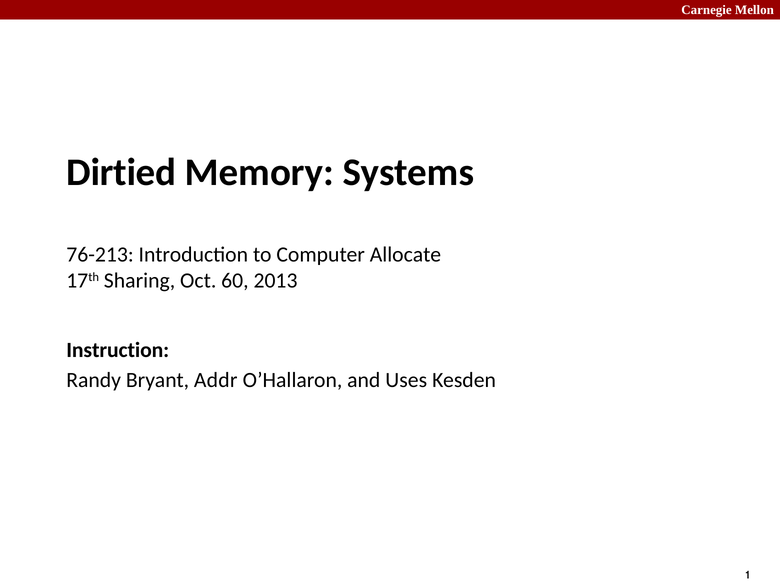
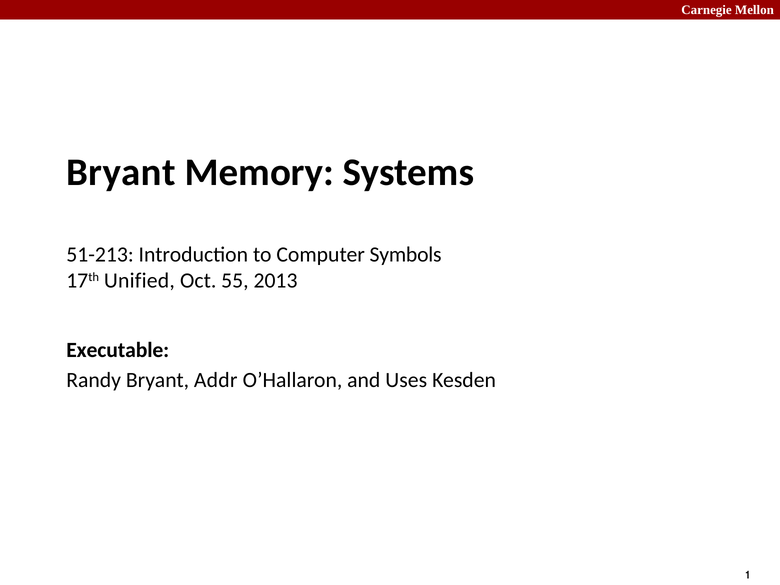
Dirtied at (121, 172): Dirtied -> Bryant
76-213: 76-213 -> 51-213
Allocate: Allocate -> Symbols
Sharing: Sharing -> Unified
60: 60 -> 55
Instruction: Instruction -> Executable
